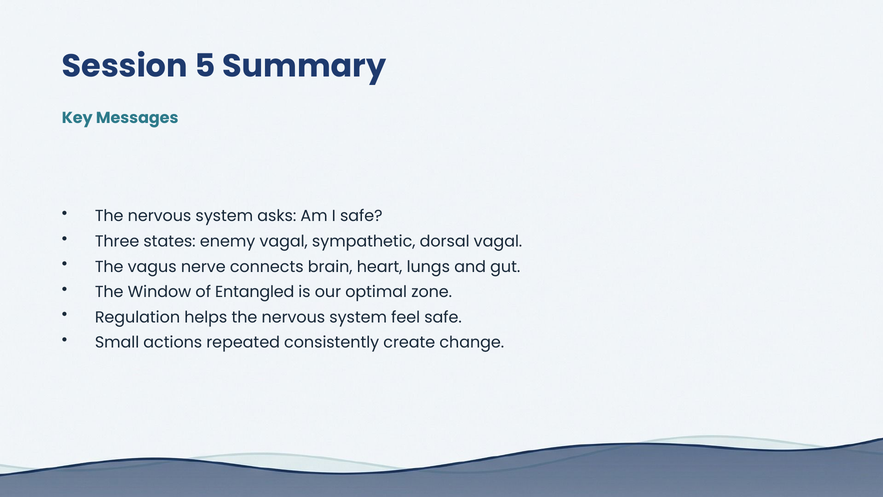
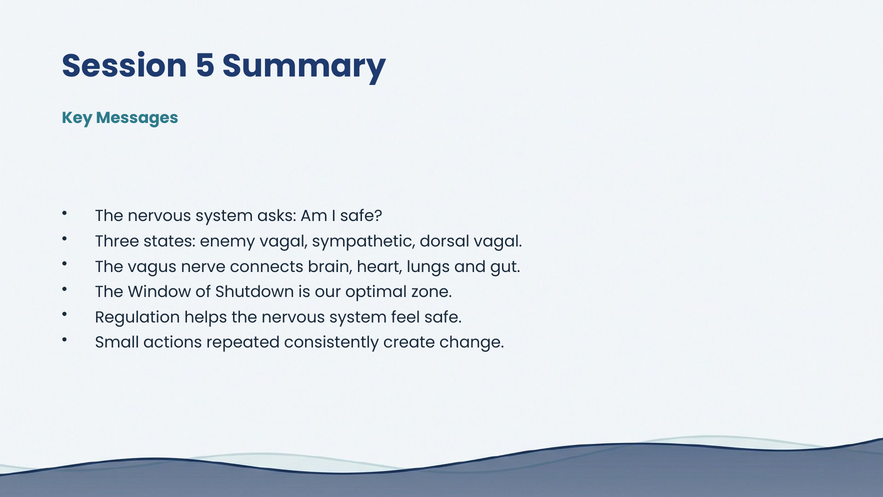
Entangled: Entangled -> Shutdown
